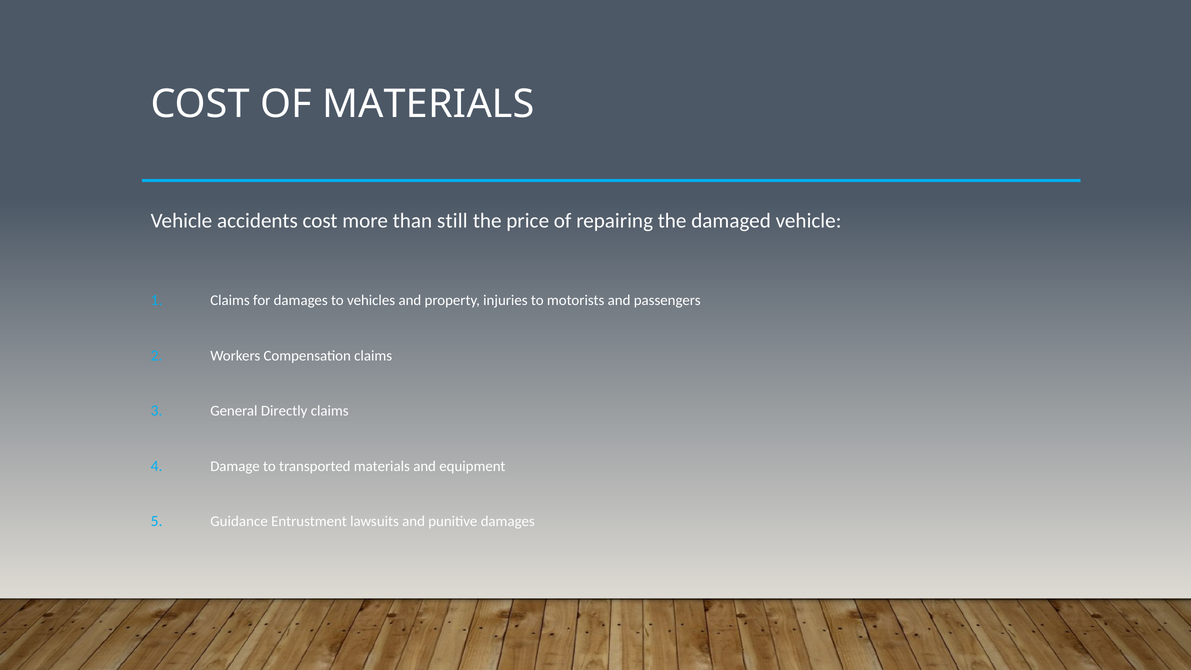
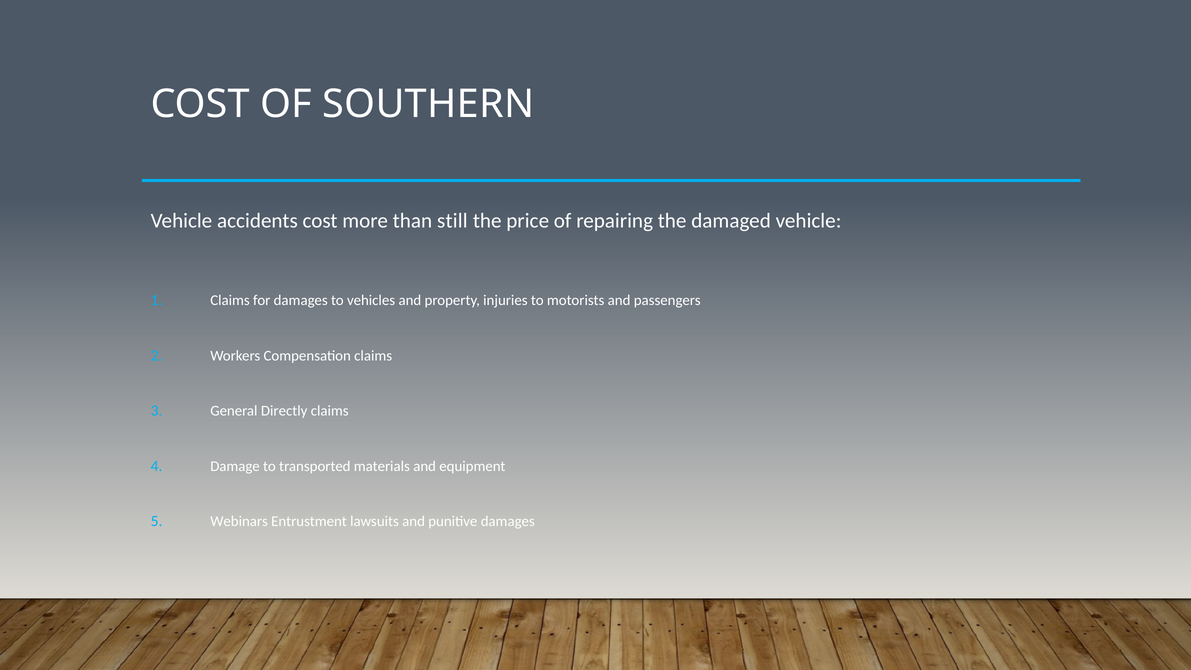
OF MATERIALS: MATERIALS -> SOUTHERN
Guidance: Guidance -> Webinars
